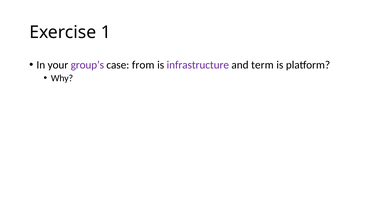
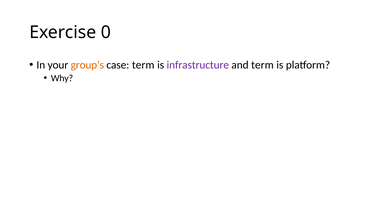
1: 1 -> 0
group’s colour: purple -> orange
case from: from -> term
